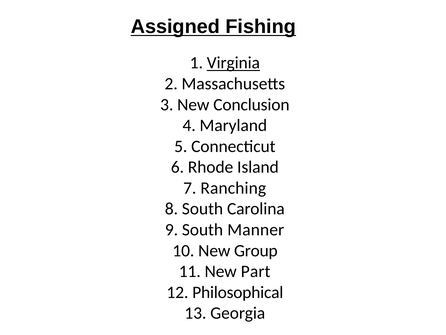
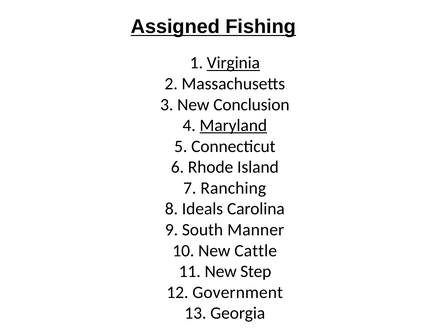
Maryland underline: none -> present
8 South: South -> Ideals
Group: Group -> Cattle
Part: Part -> Step
Philosophical: Philosophical -> Government
